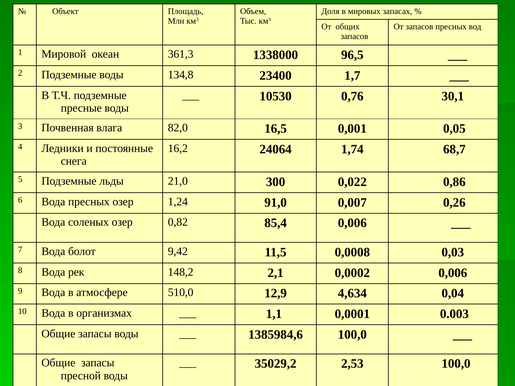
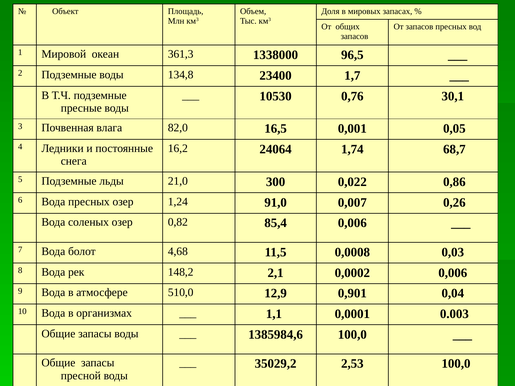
9,42: 9,42 -> 4,68
4,634: 4,634 -> 0,901
